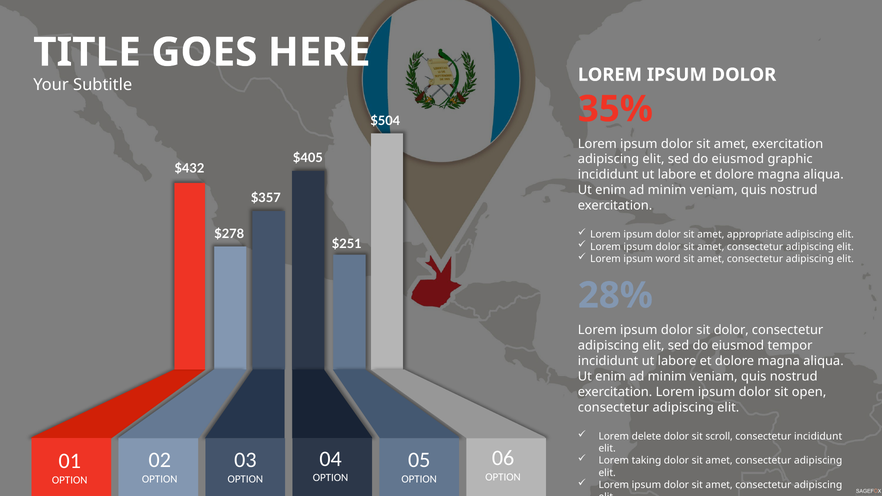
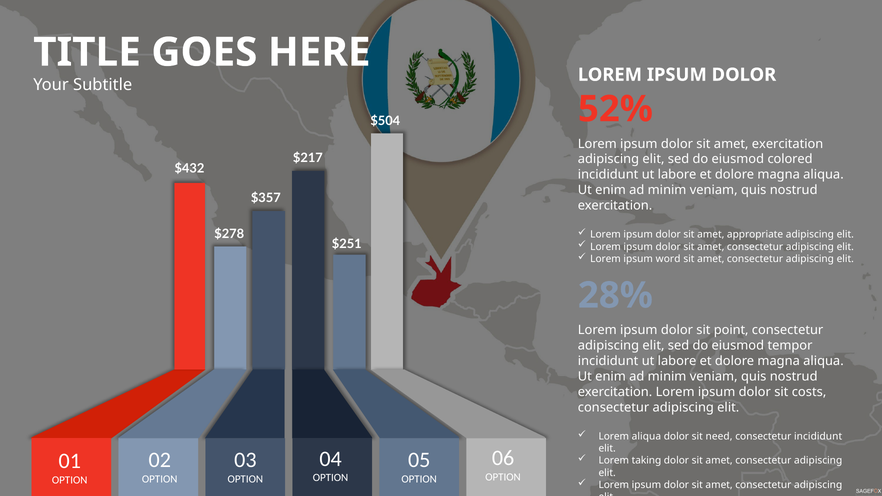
35%: 35% -> 52%
$405: $405 -> $217
graphic: graphic -> colored
sit dolor: dolor -> point
open: open -> costs
Lorem delete: delete -> aliqua
scroll: scroll -> need
